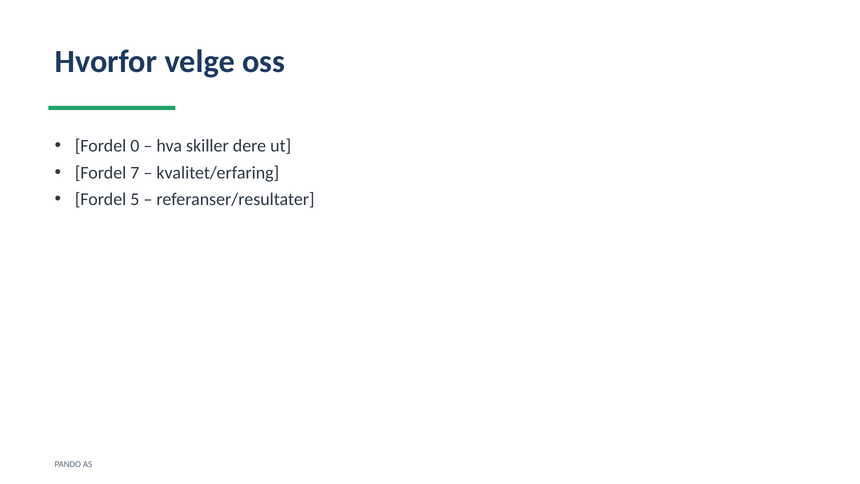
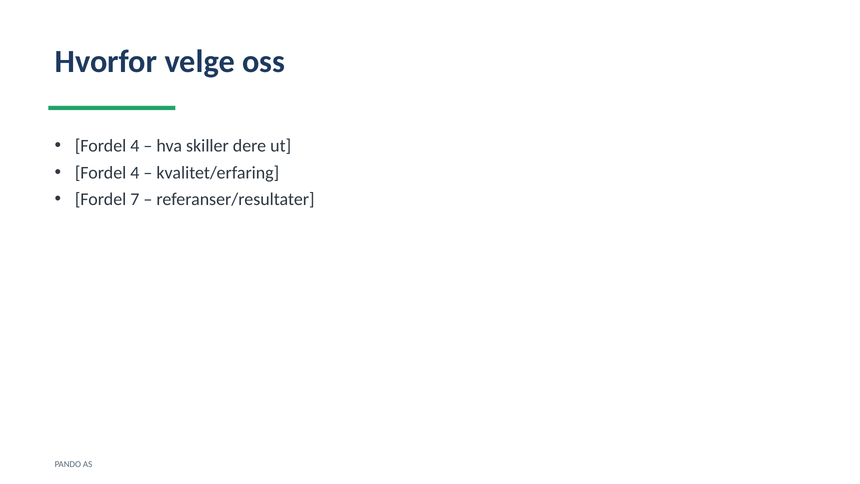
0 at (135, 146): 0 -> 4
7 at (135, 173): 7 -> 4
5: 5 -> 7
